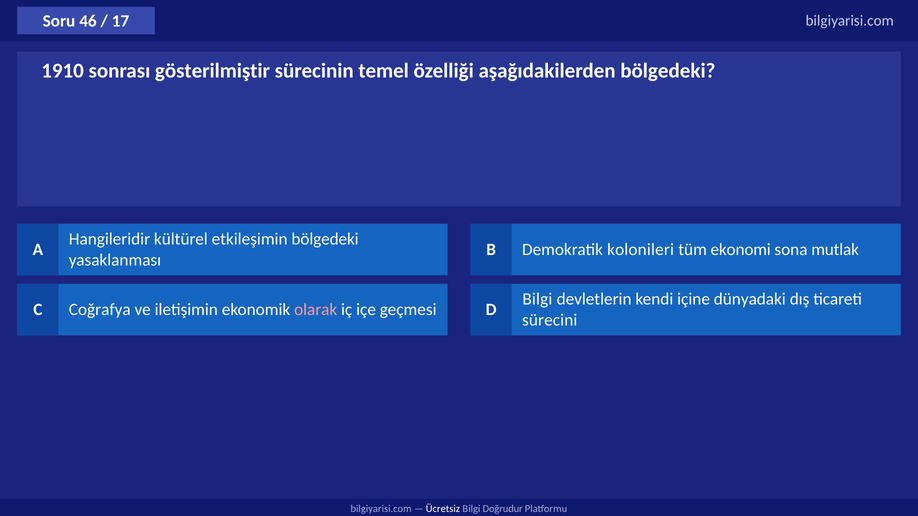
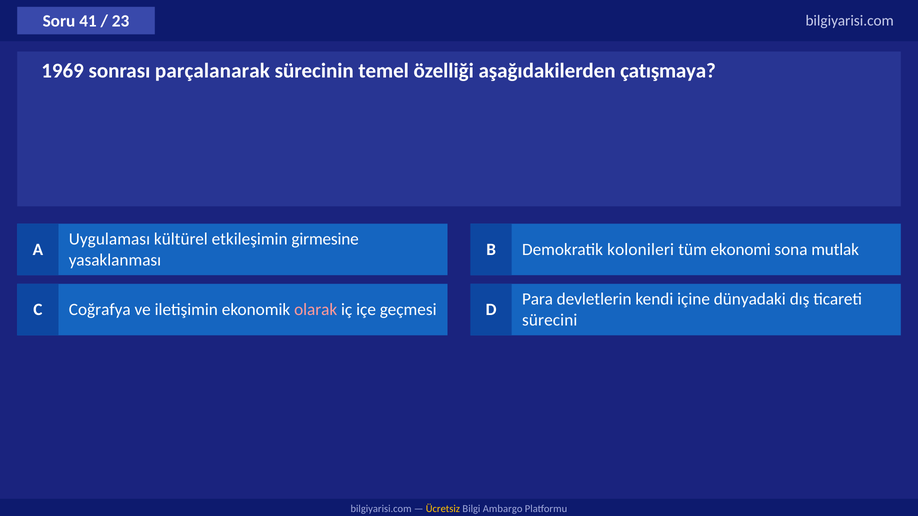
46: 46 -> 41
17: 17 -> 23
1910: 1910 -> 1969
gösterilmiştir: gösterilmiştir -> parçalanarak
aşağıdakilerden bölgedeki: bölgedeki -> çatışmaya
Hangileridir: Hangileridir -> Uygulaması
etkileşimin bölgedeki: bölgedeki -> girmesine
Bilgi at (537, 300): Bilgi -> Para
Ücretsiz colour: white -> yellow
Doğrudur: Doğrudur -> Ambargo
